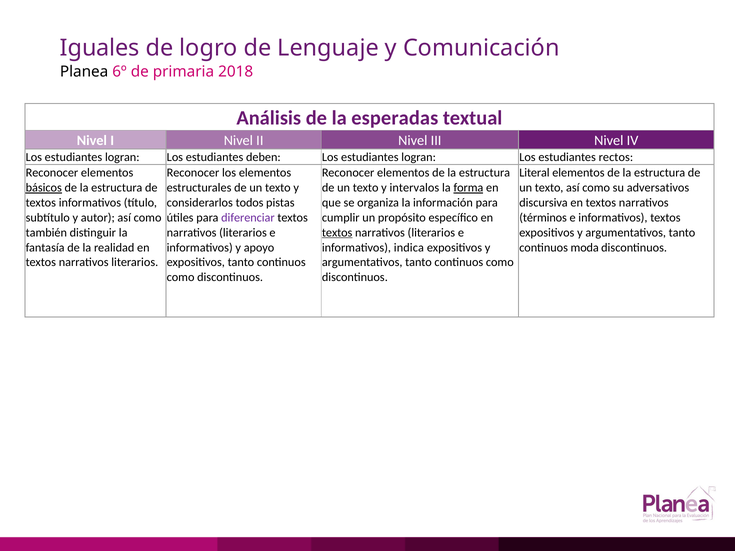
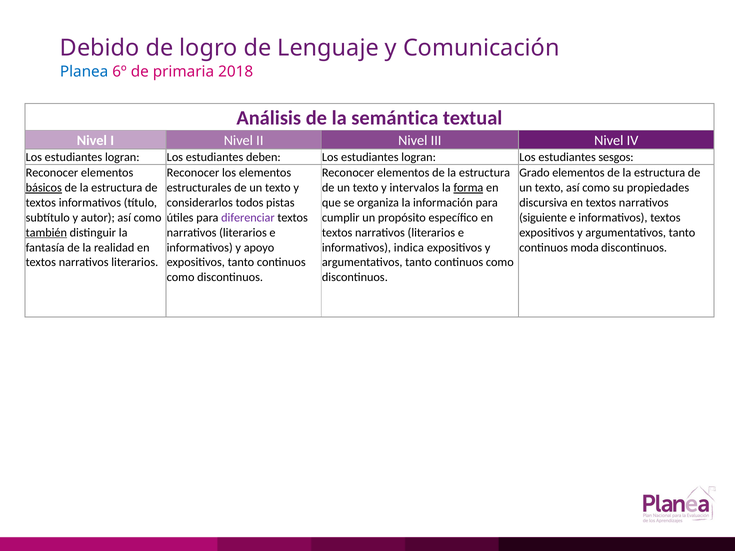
Iguales: Iguales -> Debido
Planea colour: black -> blue
esperadas: esperadas -> semántica
rectos: rectos -> sesgos
Literal: Literal -> Grado
adversativos: adversativos -> propiedades
términos: términos -> siguiente
también underline: none -> present
textos at (337, 233) underline: present -> none
